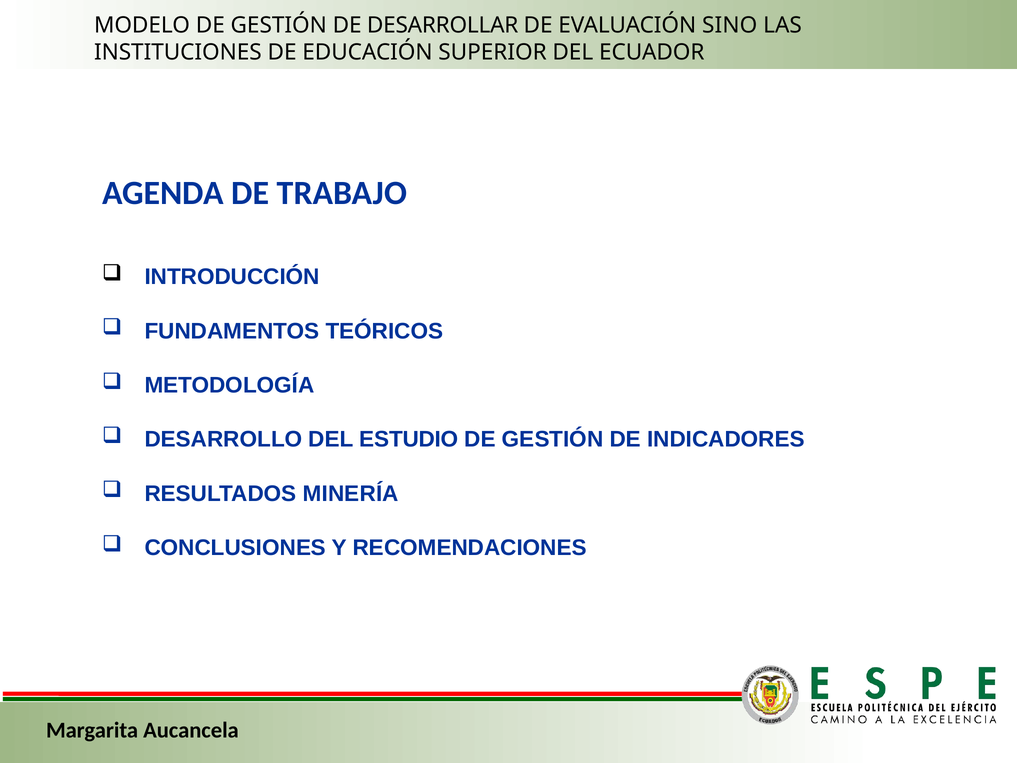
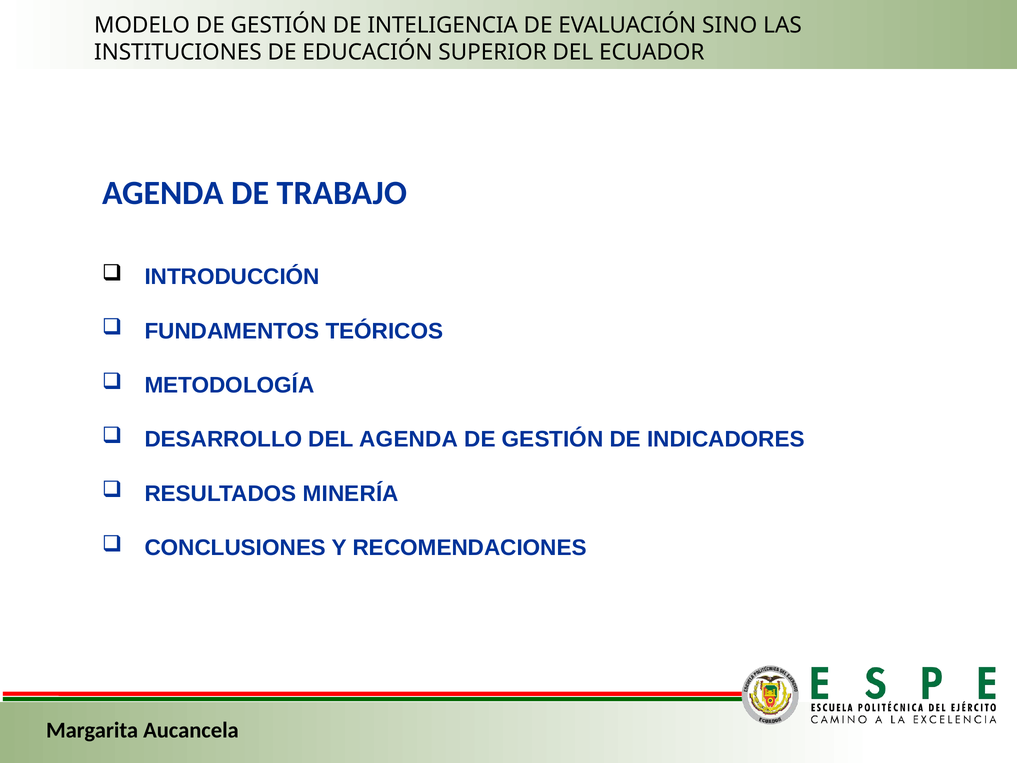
DESARROLLAR: DESARROLLAR -> INTELIGENCIA
DEL ESTUDIO: ESTUDIO -> AGENDA
